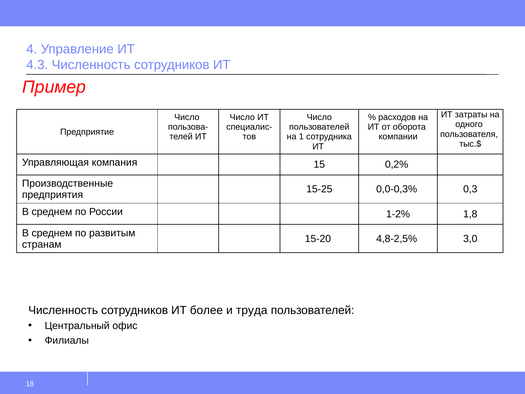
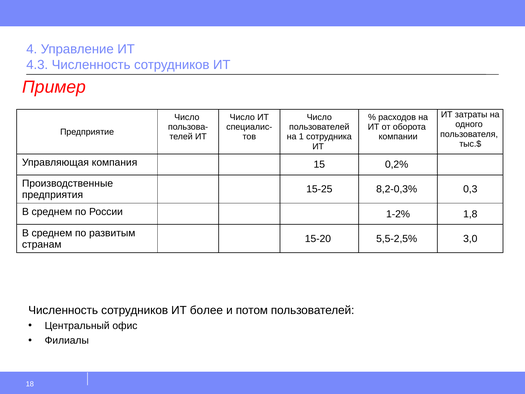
0,0-0,3%: 0,0-0,3% -> 8,2-0,3%
4,8-2,5%: 4,8-2,5% -> 5,5-2,5%
труда: труда -> потом
